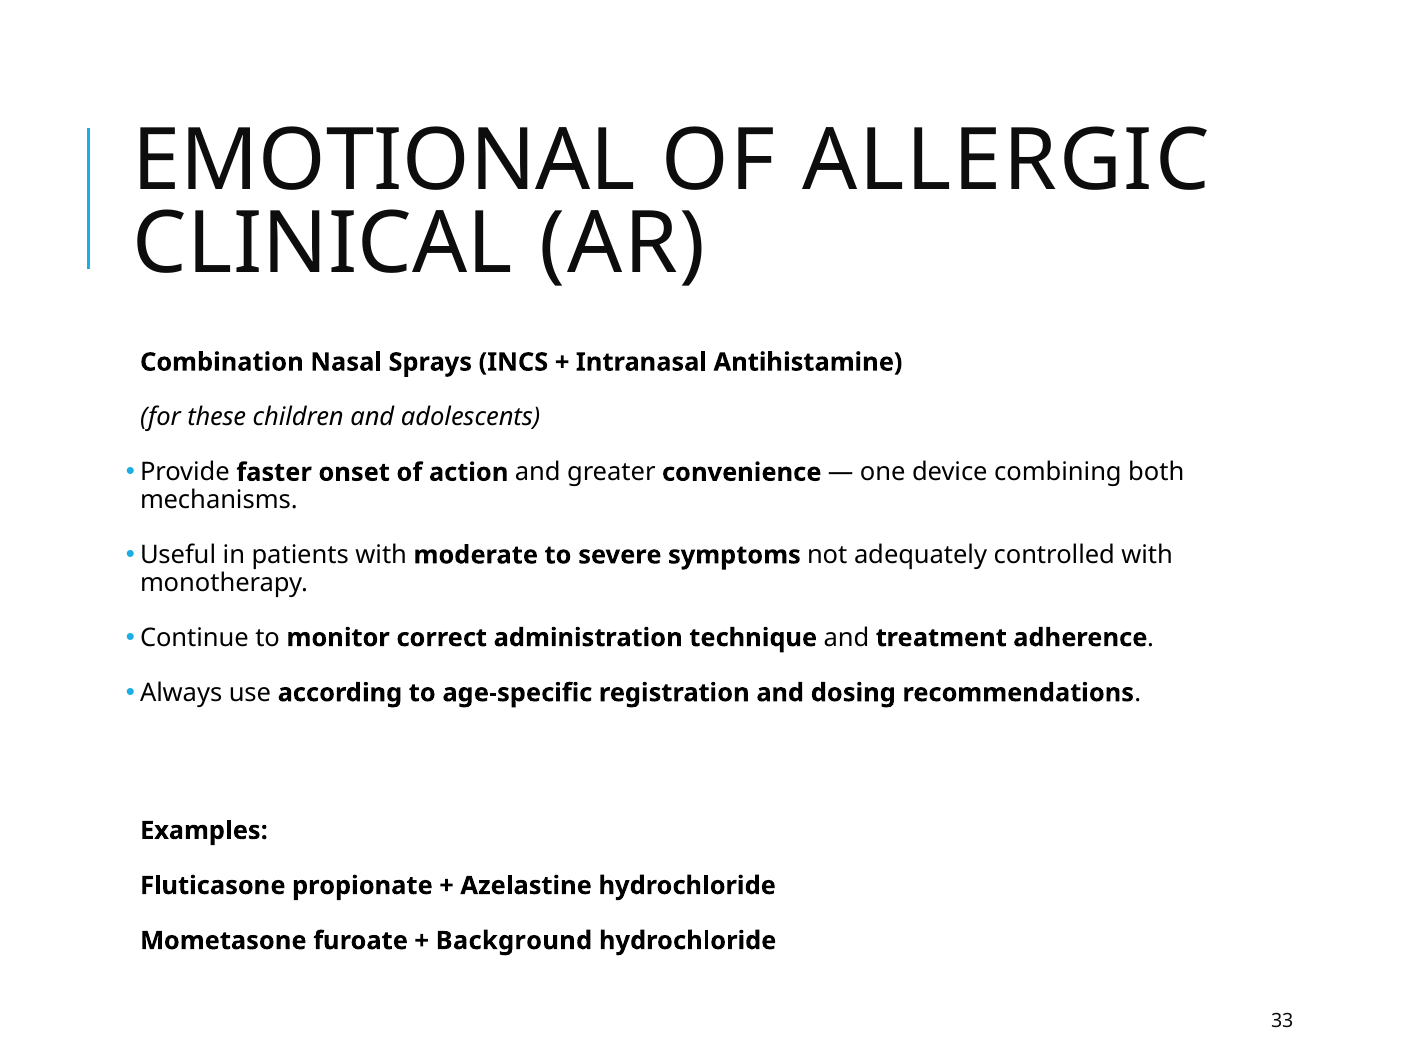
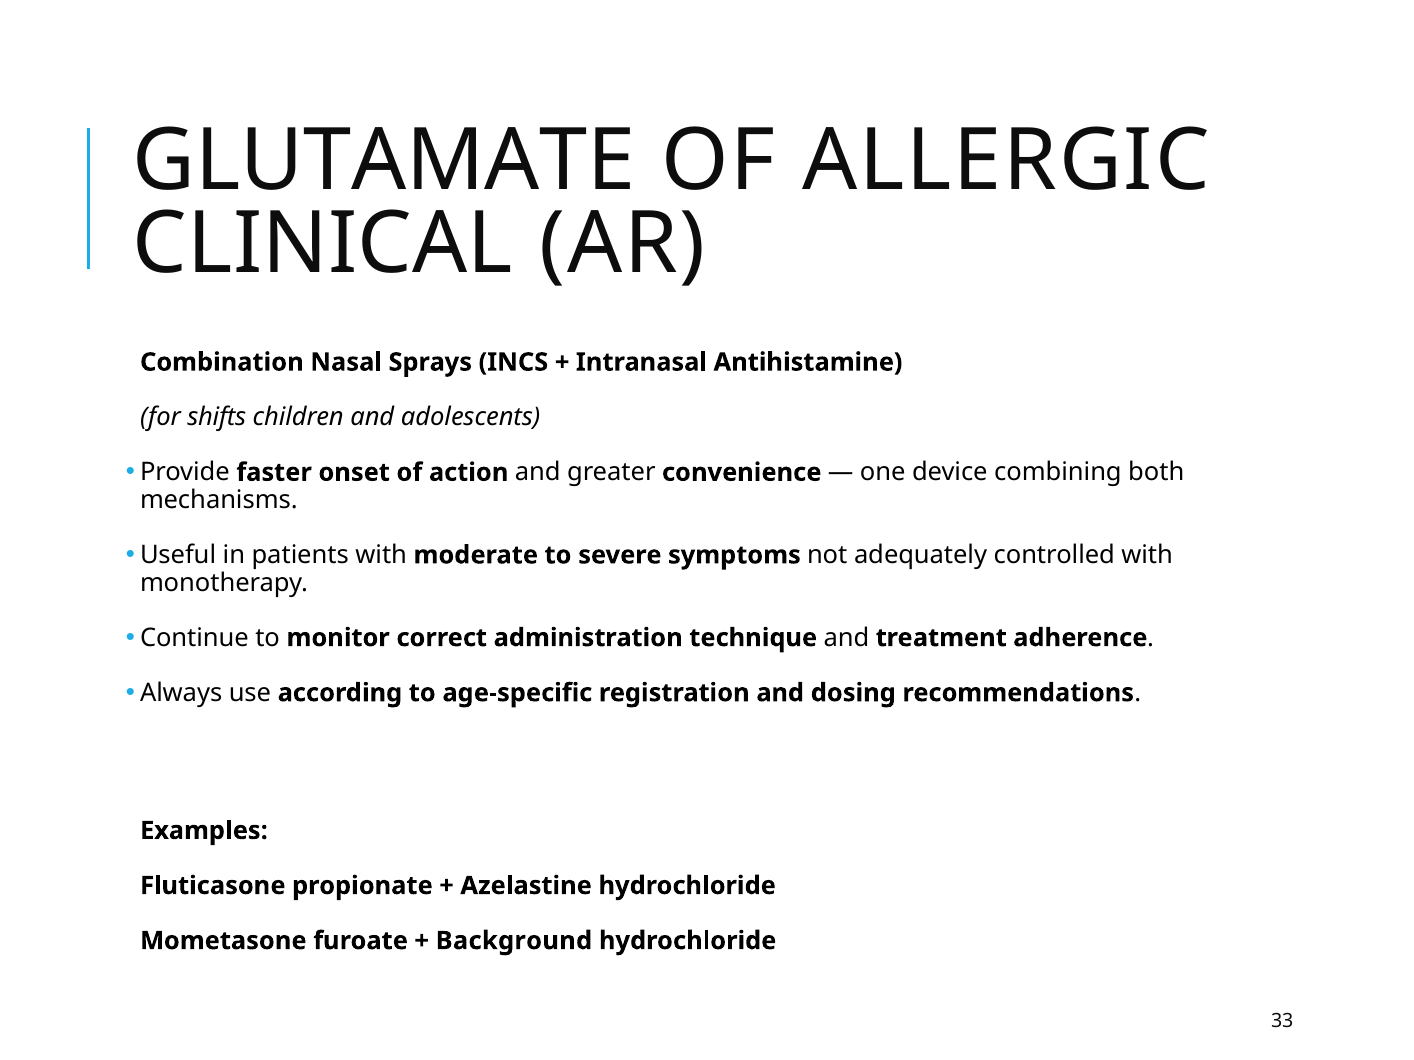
EMOTIONAL: EMOTIONAL -> GLUTAMATE
these: these -> shifts
